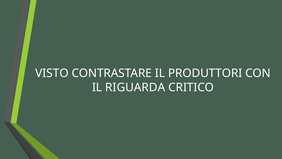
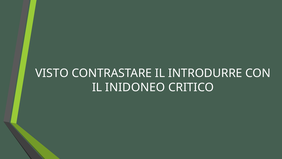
PRODUTTORI: PRODUTTORI -> INTRODURRE
RIGUARDA: RIGUARDA -> INIDONEO
